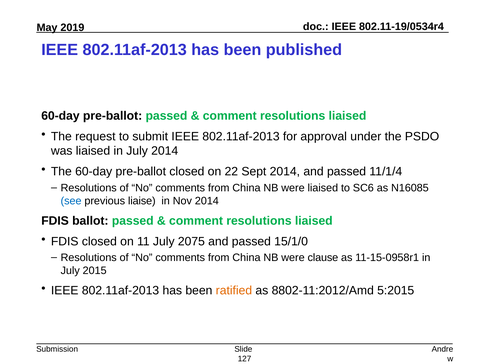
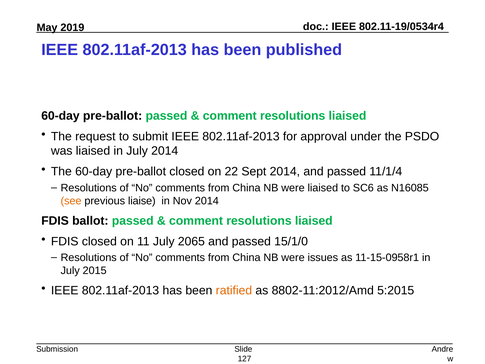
see colour: blue -> orange
2075: 2075 -> 2065
clause: clause -> issues
